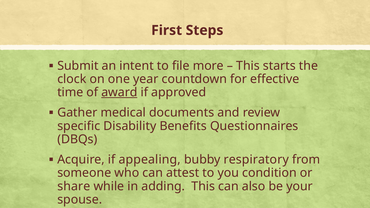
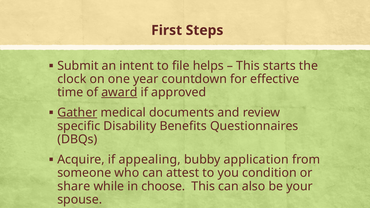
more: more -> helps
Gather underline: none -> present
respiratory: respiratory -> application
adding: adding -> choose
